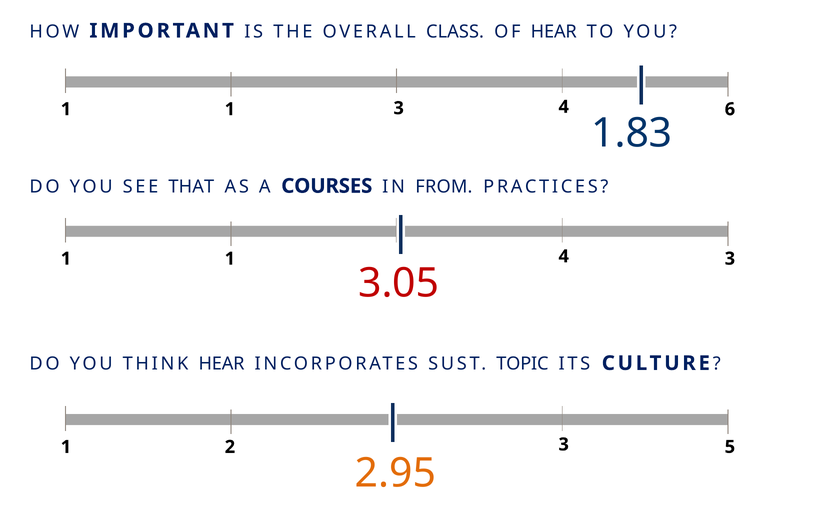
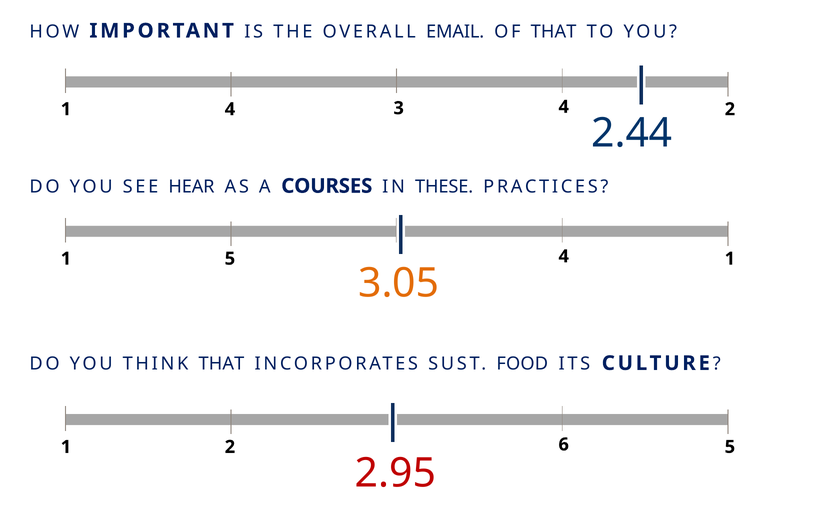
CLASS: CLASS -> EMAIL
OF HEAR: HEAR -> THAT
1 at (230, 109): 1 -> 4
4 6: 6 -> 2
1.83: 1.83 -> 2.44
THAT: THAT -> HEAR
FROM: FROM -> THESE
1 at (230, 259): 1 -> 5
4 3: 3 -> 1
3.05 colour: red -> orange
THINK HEAR: HEAR -> THAT
TOPIC: TOPIC -> FOOD
2 3: 3 -> 6
2.95 colour: orange -> red
